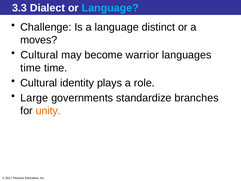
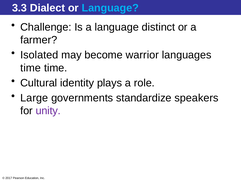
moves: moves -> farmer
Cultural at (39, 55): Cultural -> Isolated
branches: branches -> speakers
unity colour: orange -> purple
